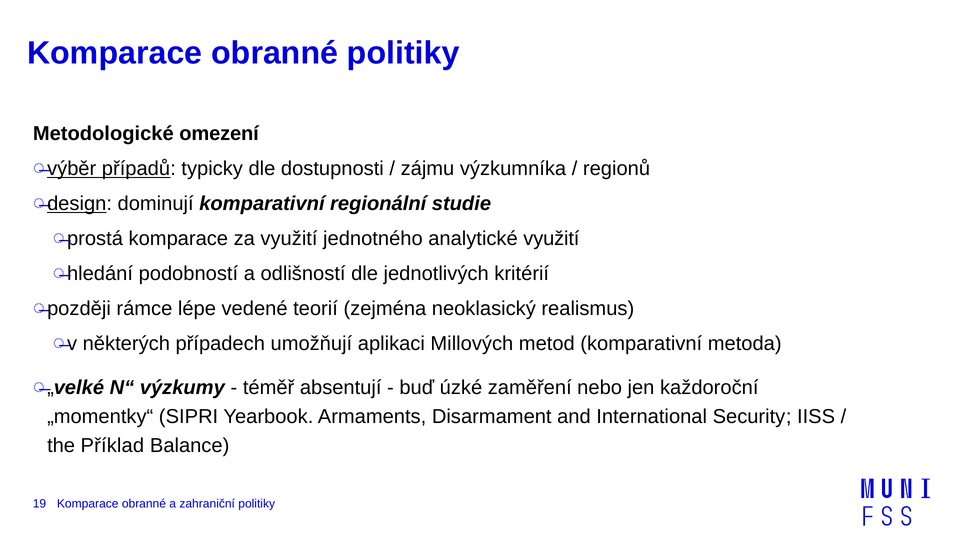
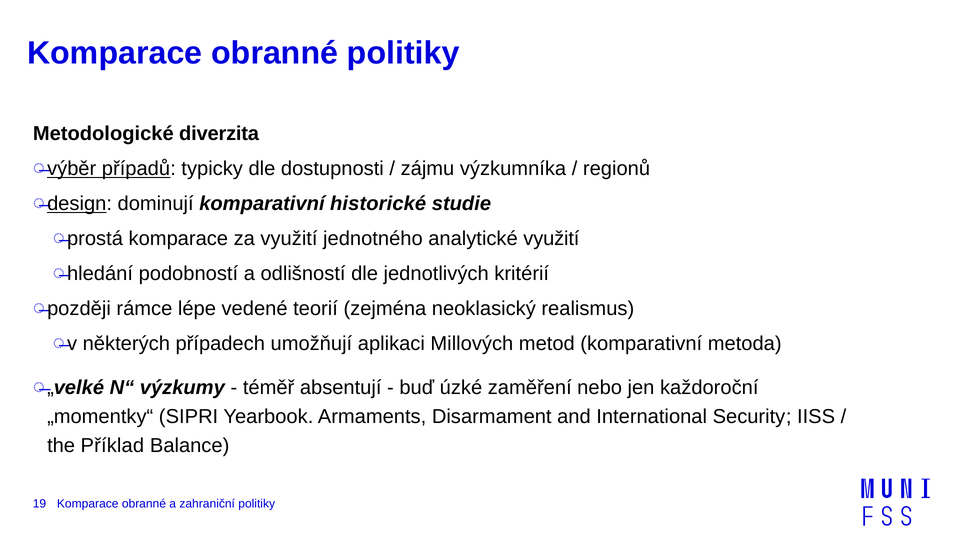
omezení: omezení -> diverzita
regionální: regionální -> historické
